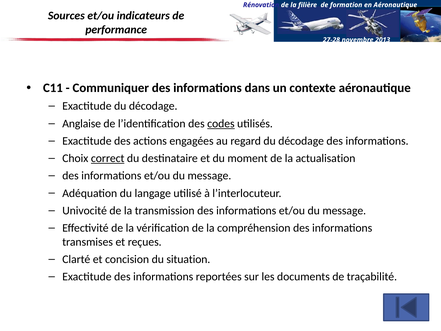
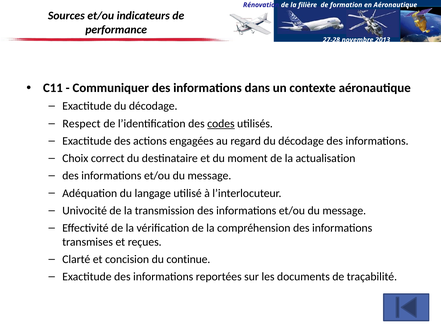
Anglaise: Anglaise -> Respect
correct underline: present -> none
situation: situation -> continue
